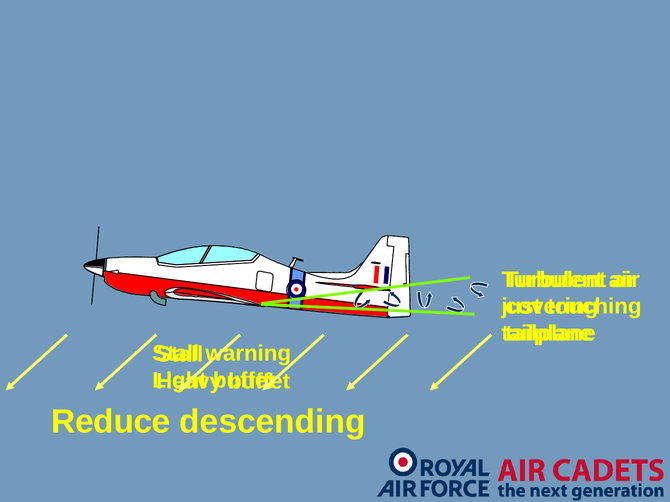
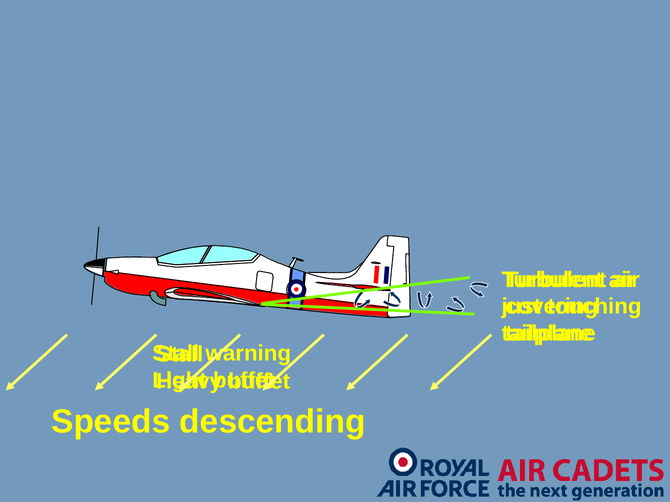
Reduce: Reduce -> Speeds
